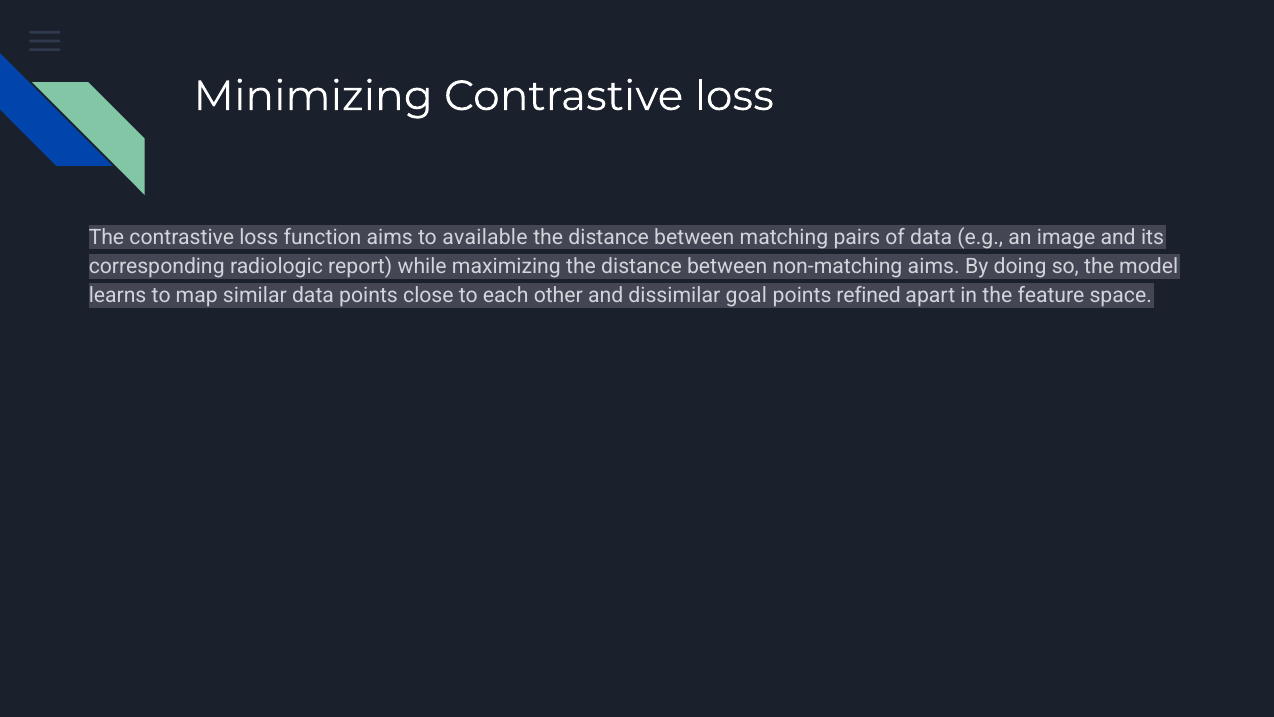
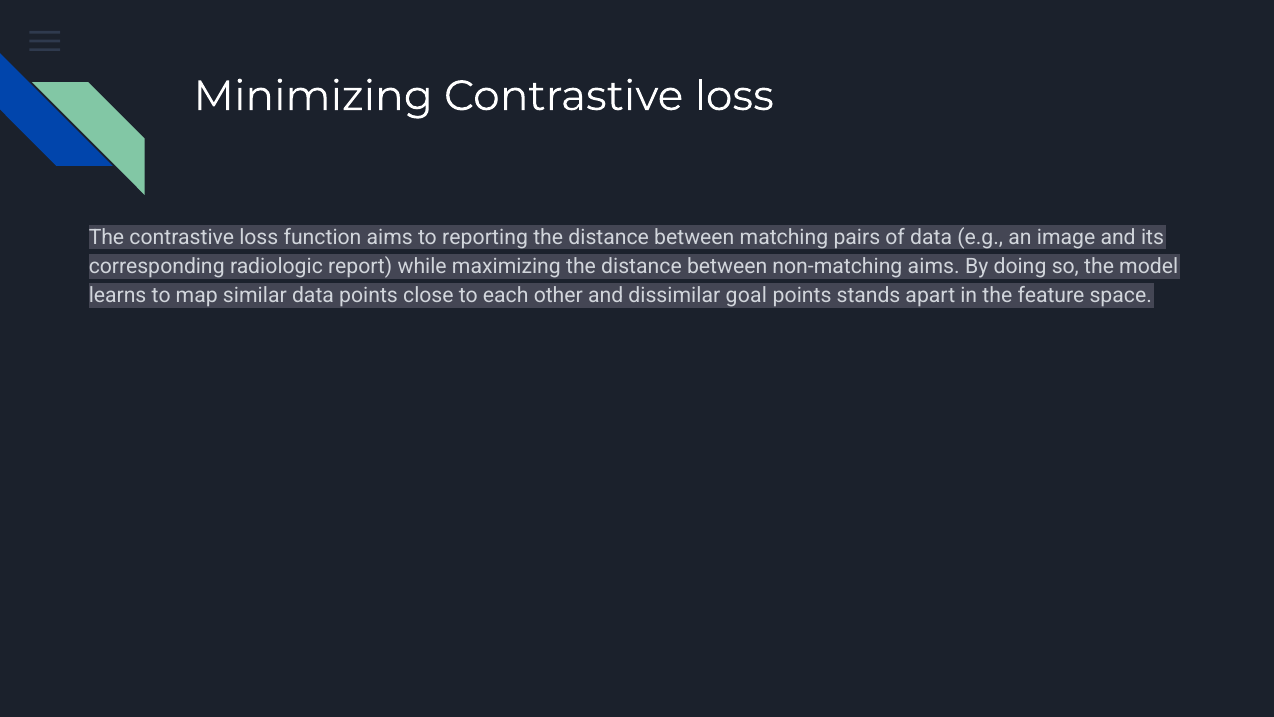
available: available -> reporting
refined: refined -> stands
